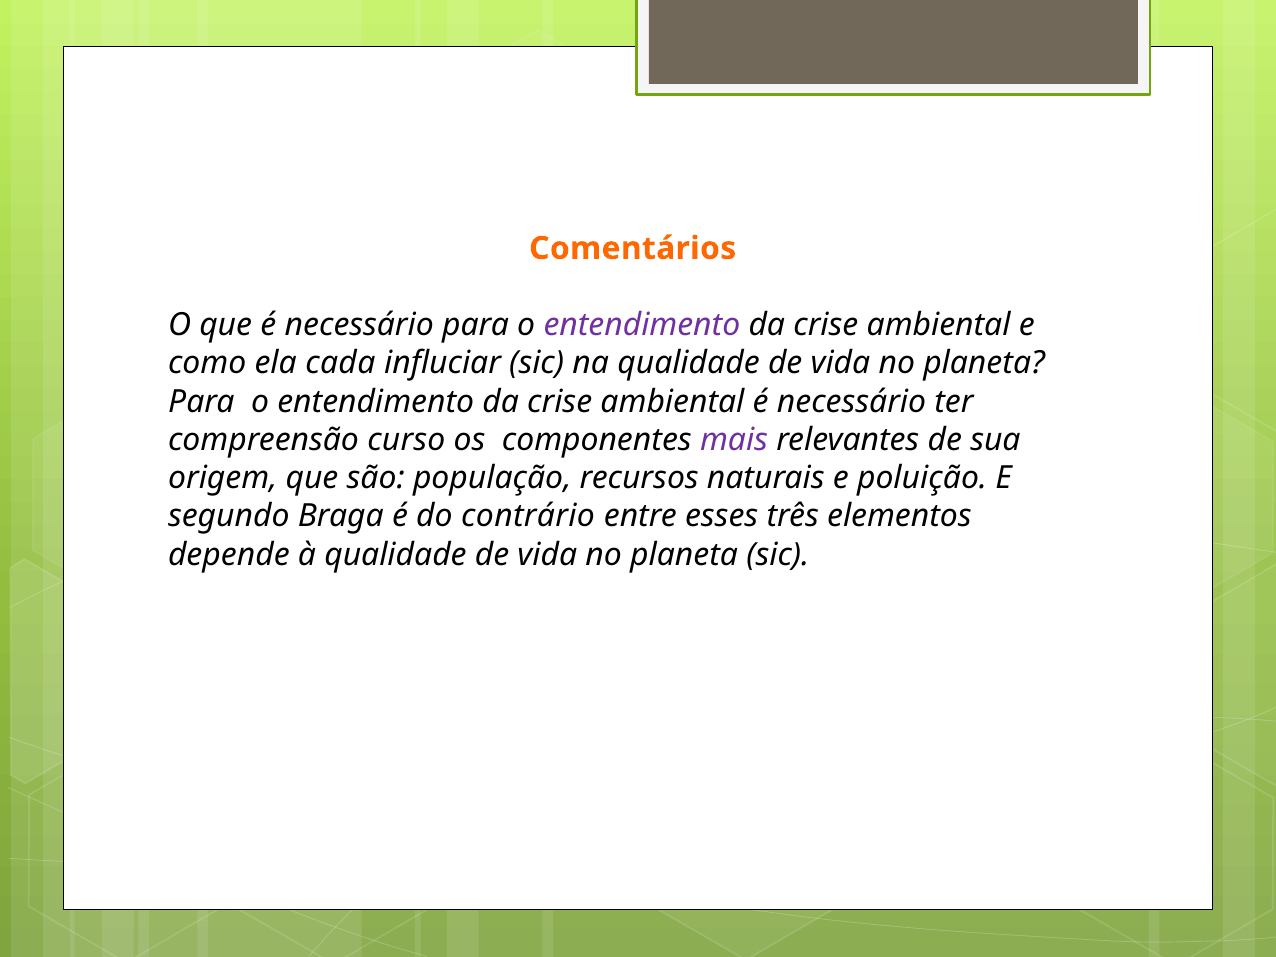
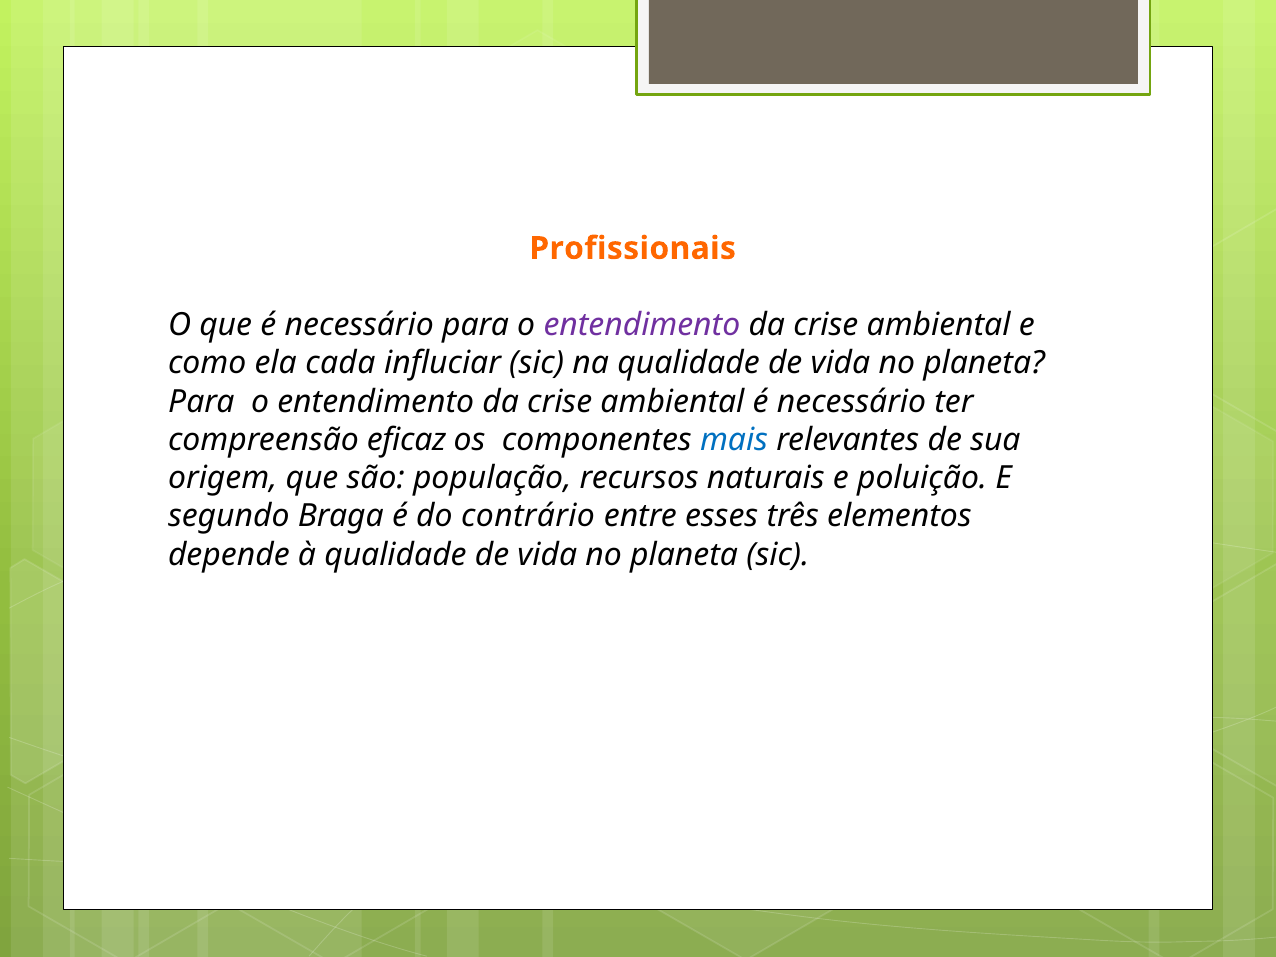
Comentários: Comentários -> Profissionais
curso: curso -> eficaz
mais colour: purple -> blue
